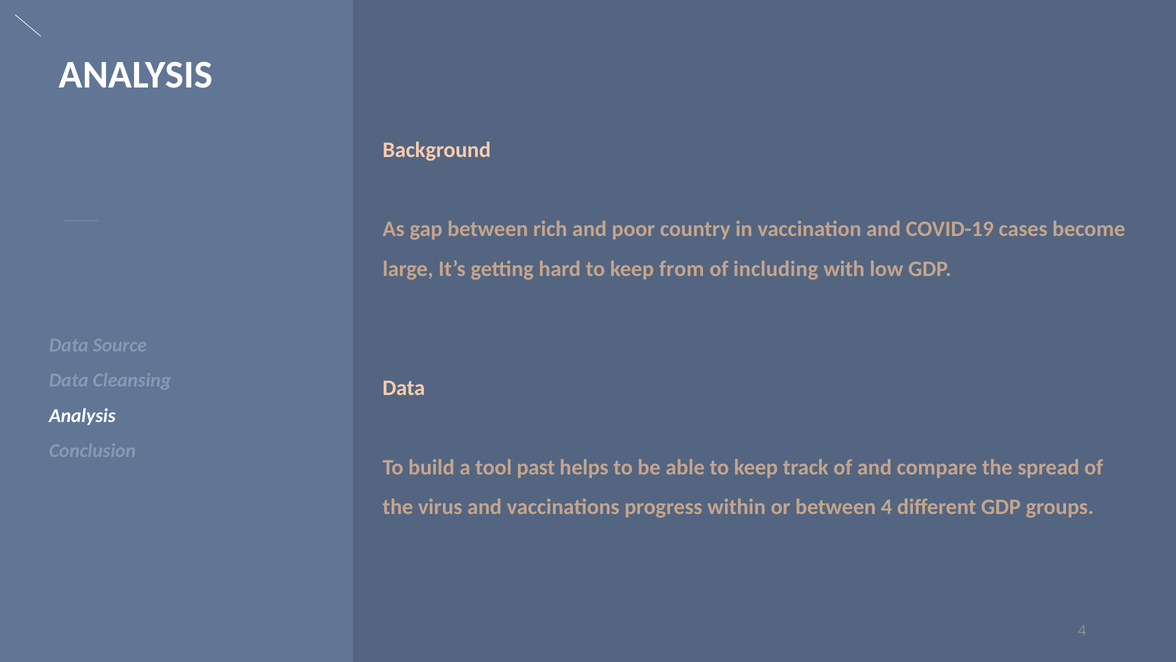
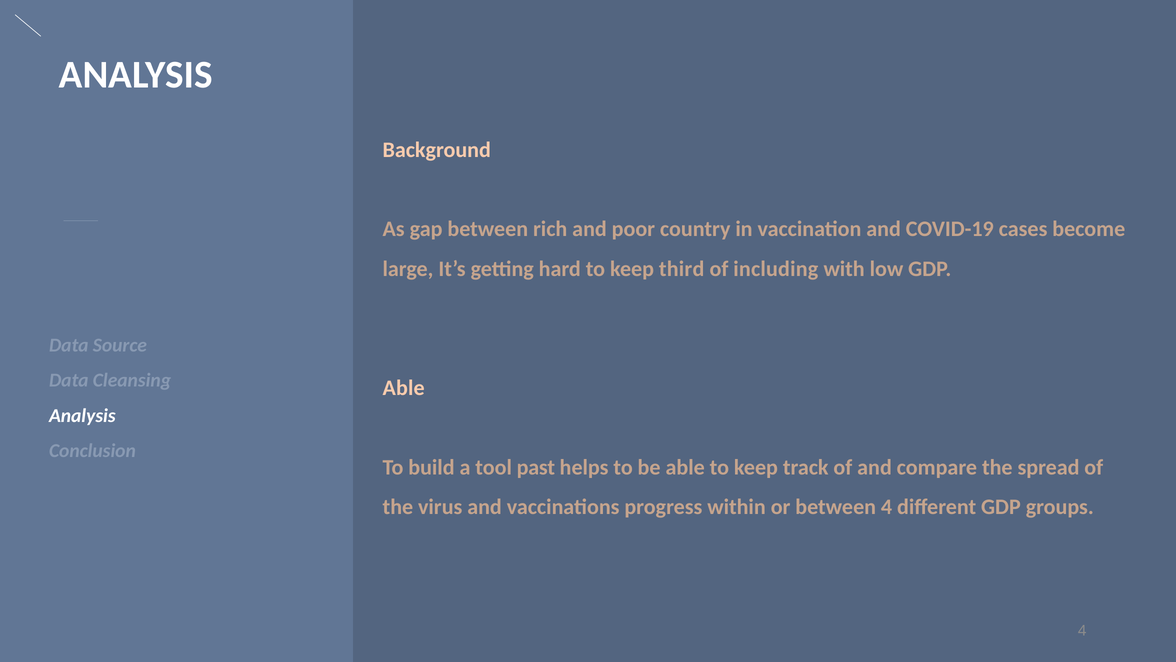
from: from -> third
Data at (404, 388): Data -> Able
